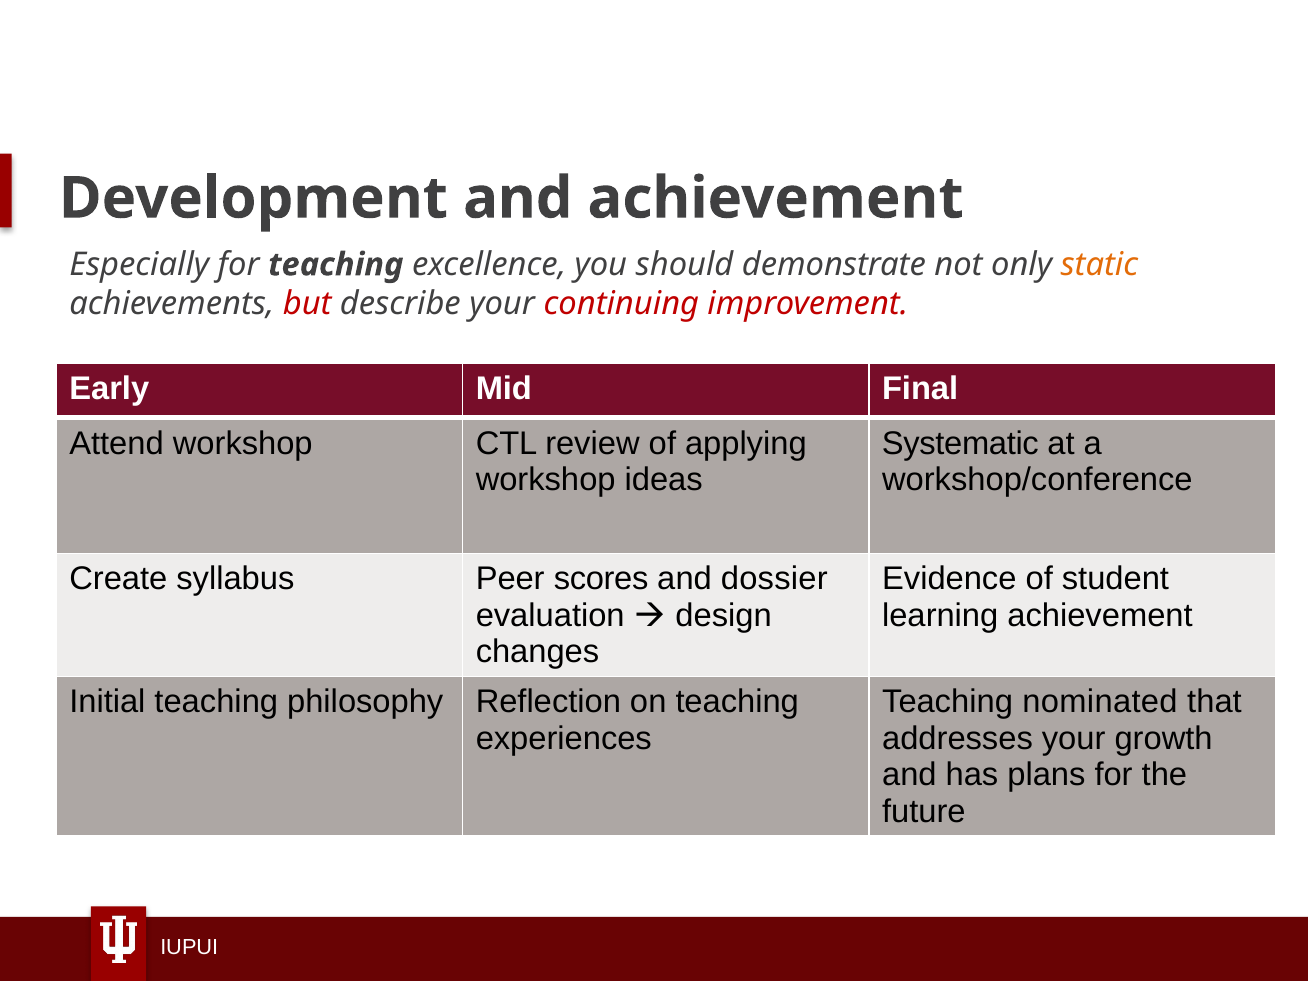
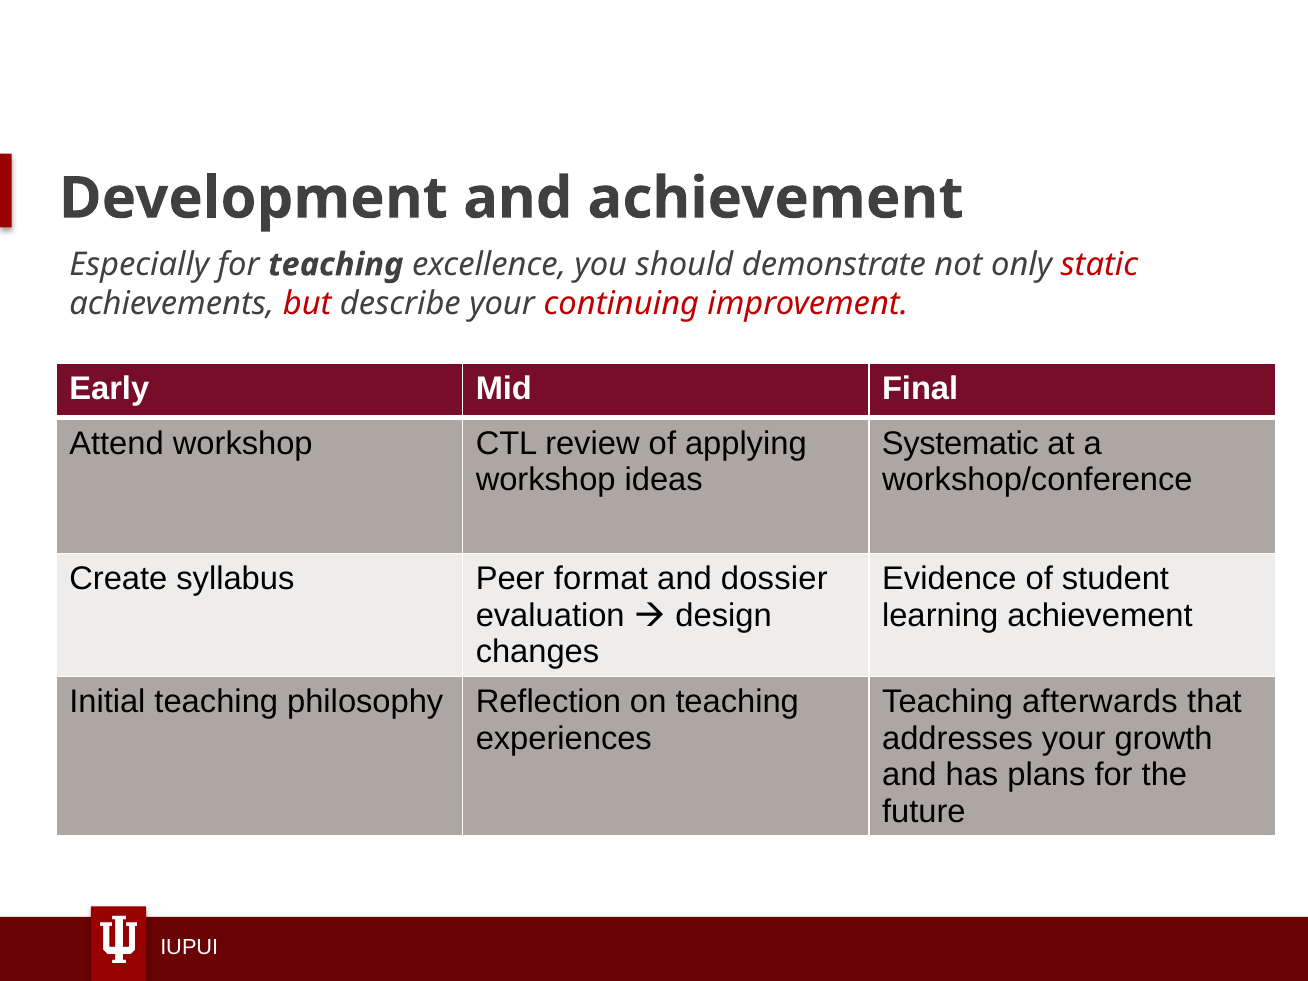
static colour: orange -> red
scores: scores -> format
nominated: nominated -> afterwards
